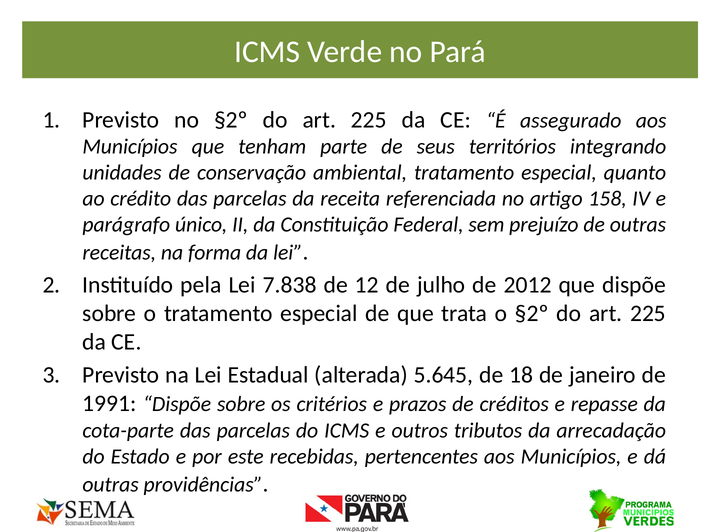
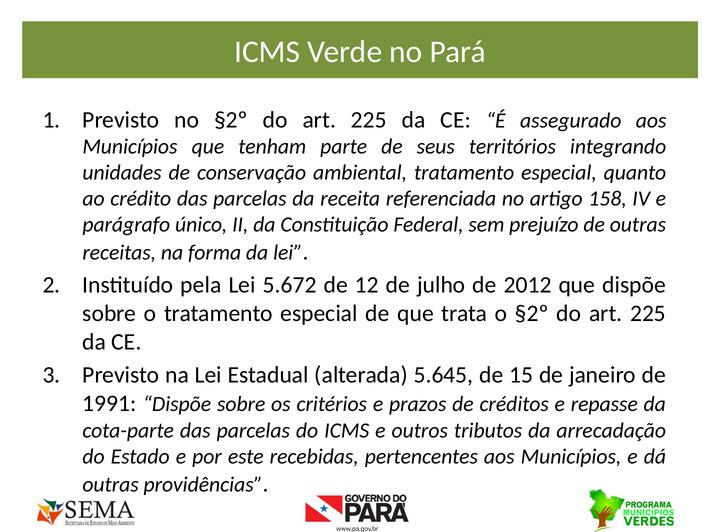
7.838: 7.838 -> 5.672
18: 18 -> 15
